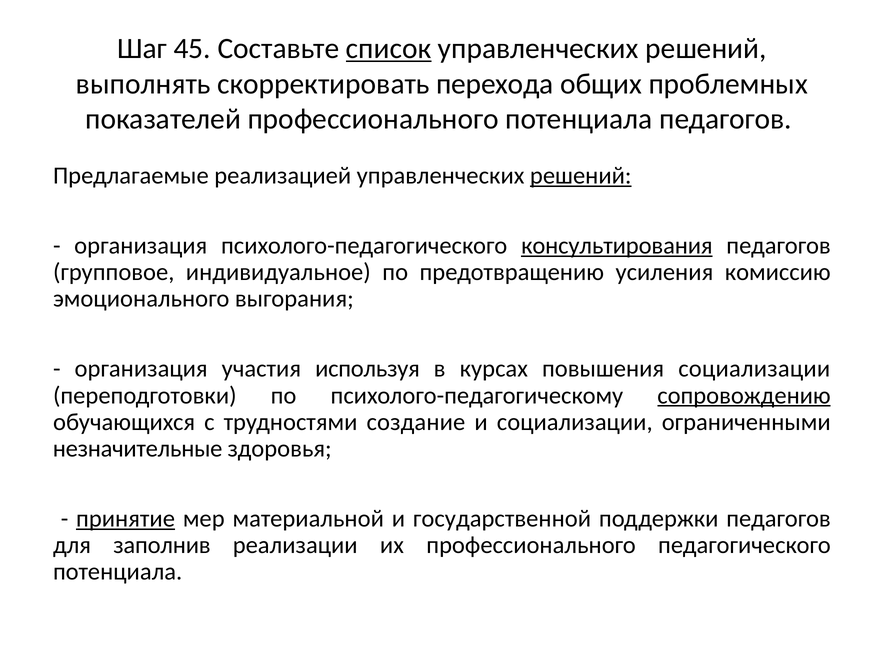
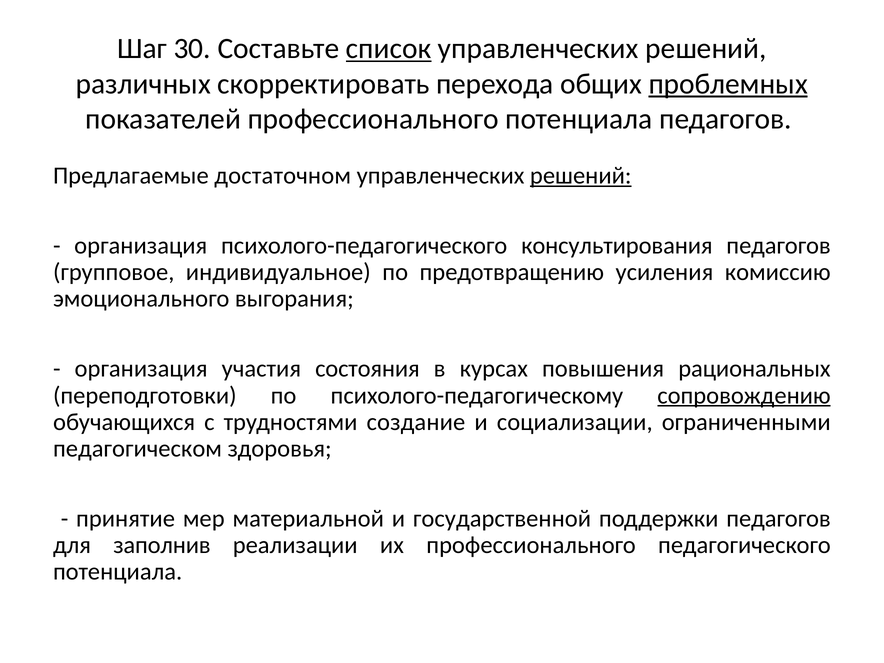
45: 45 -> 30
выполнять: выполнять -> различных
проблемных underline: none -> present
реализацией: реализацией -> достаточном
консультирования underline: present -> none
используя: используя -> состояния
повышения социализации: социализации -> рациональных
незначительные: незначительные -> педагогическом
принятие underline: present -> none
